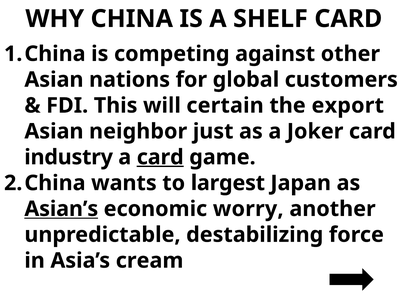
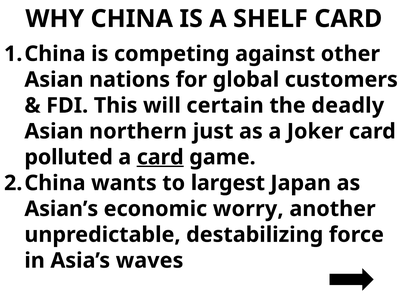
export: export -> deadly
neighbor: neighbor -> northern
industry: industry -> polluted
Asian’s underline: present -> none
cream: cream -> waves
